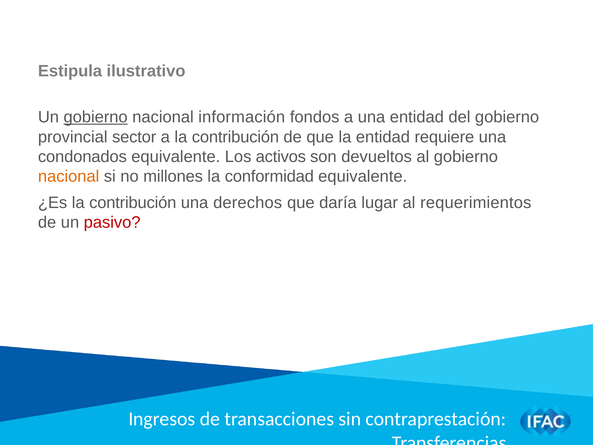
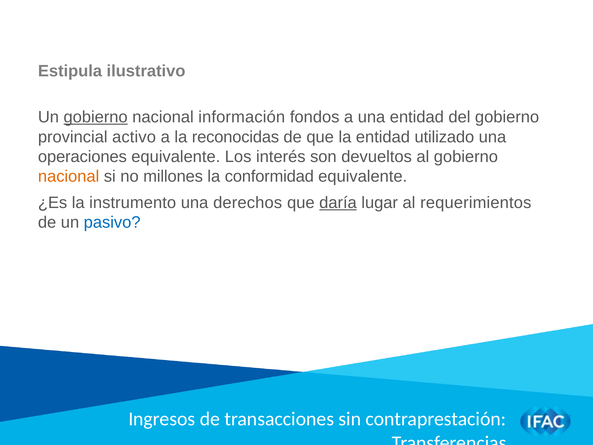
sector: sector -> activo
a la contribución: contribución -> reconocidas
requiere: requiere -> utilizado
condonados: condonados -> operaciones
activos: activos -> interés
¿Es la contribución: contribución -> instrumento
daría underline: none -> present
pasivo colour: red -> blue
